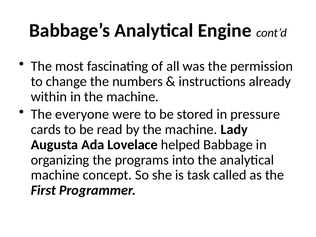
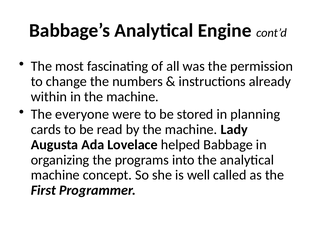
pressure: pressure -> planning
task: task -> well
